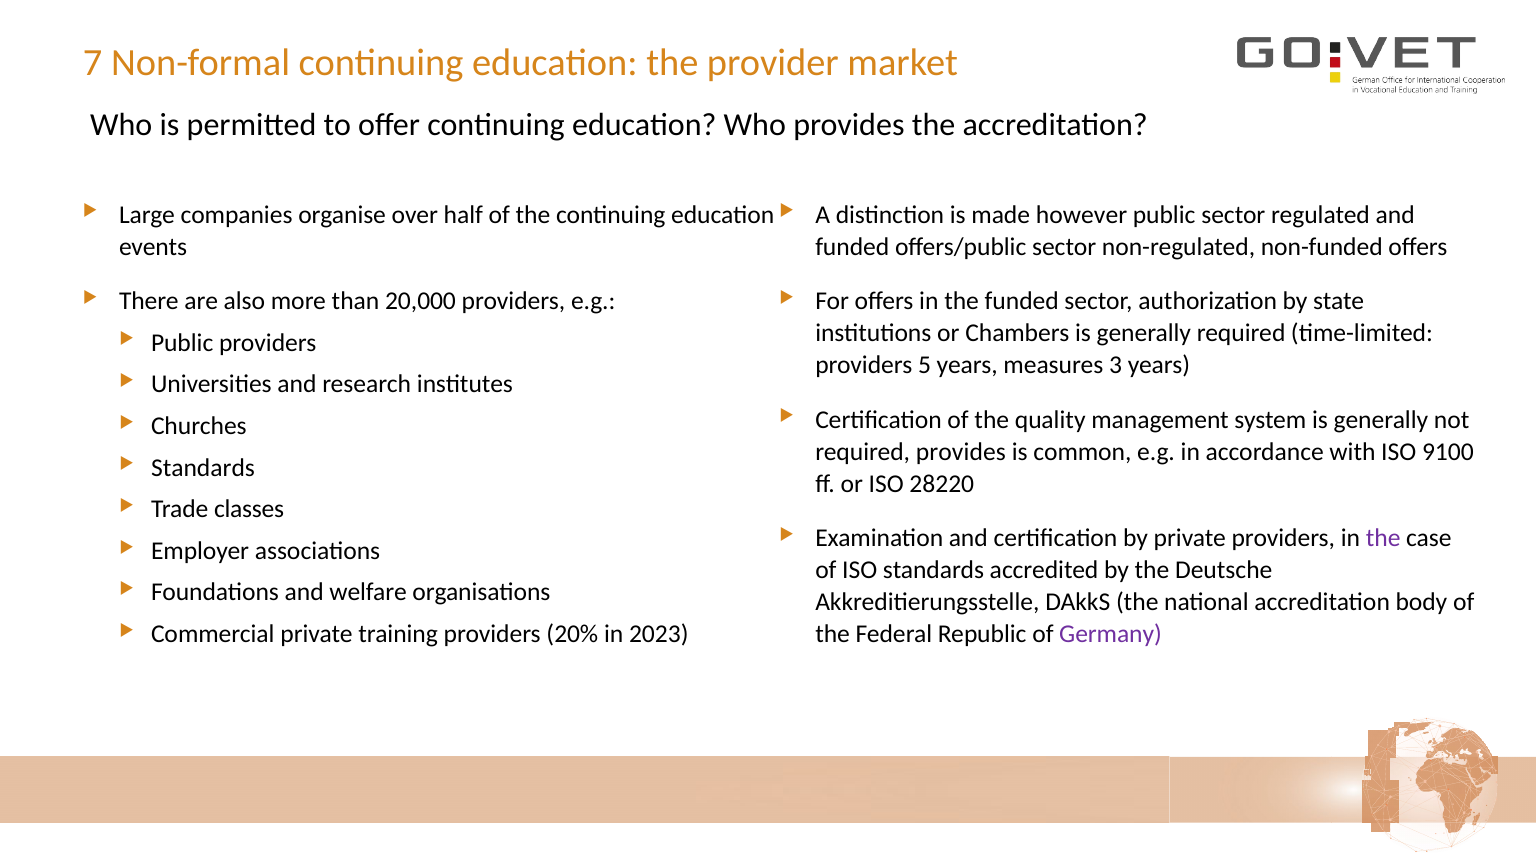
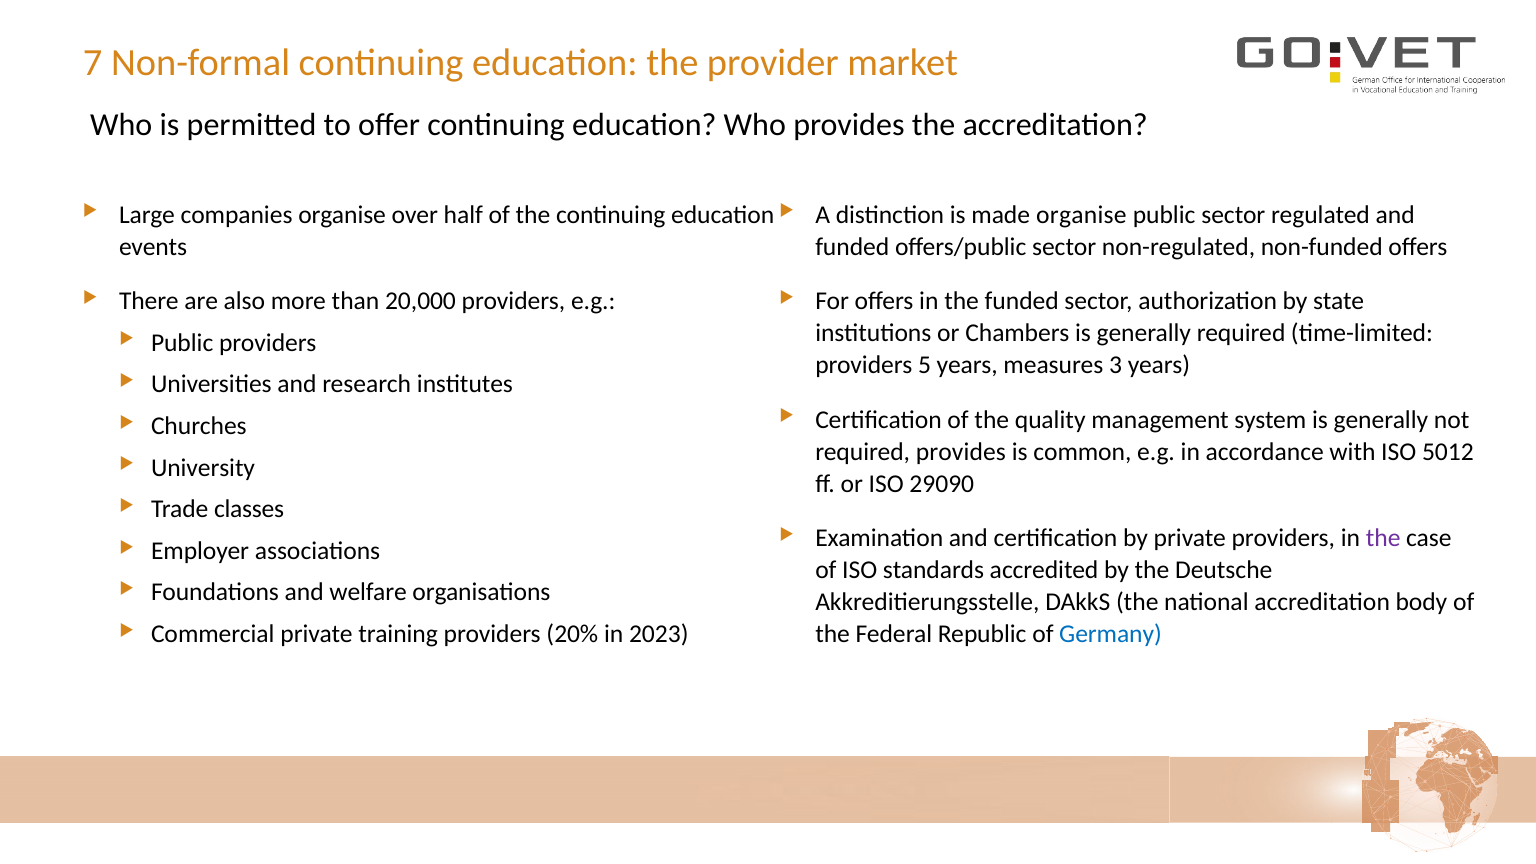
made however: however -> organise
9100: 9100 -> 5012
Standards at (203, 468): Standards -> University
28220: 28220 -> 29090
Germany colour: purple -> blue
